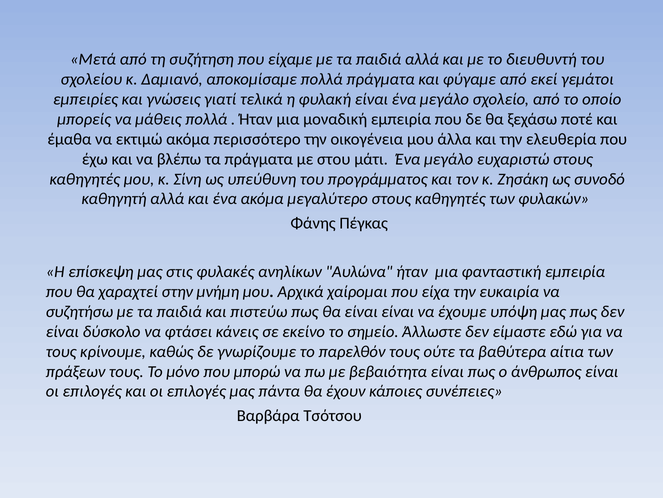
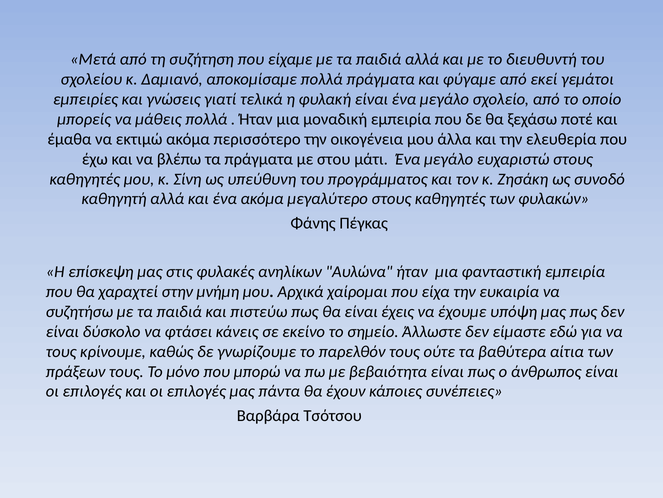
είναι είναι: είναι -> έχεις
